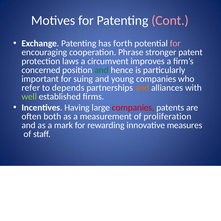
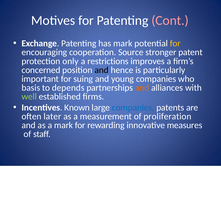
has forth: forth -> mark
for at (175, 43) colour: pink -> yellow
Phrase: Phrase -> Source
laws: laws -> only
circumvent: circumvent -> restrictions
and at (102, 70) colour: green -> black
refer: refer -> basis
Having: Having -> Known
companies at (133, 108) colour: red -> blue
both: both -> later
